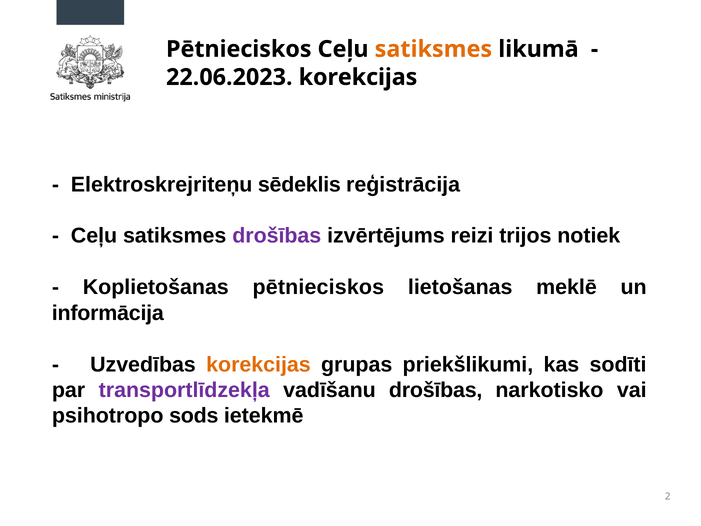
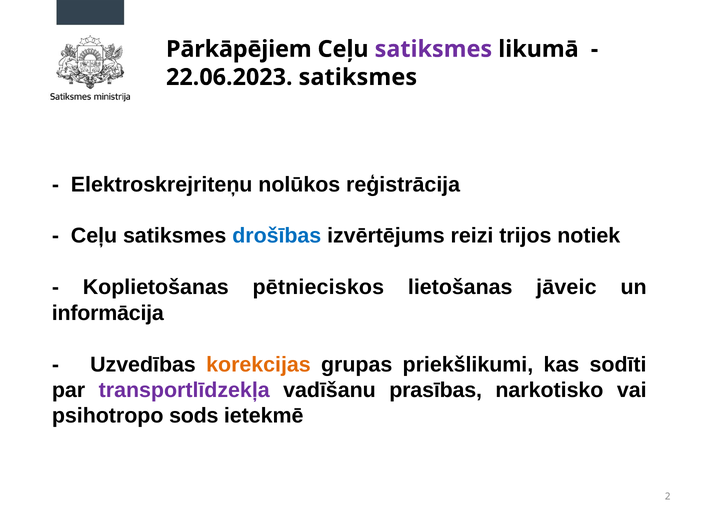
Pētnieciskos at (239, 49): Pētnieciskos -> Pārkāpējiem
satiksmes at (433, 49) colour: orange -> purple
22.06.2023 korekcijas: korekcijas -> satiksmes
sēdeklis: sēdeklis -> nolūkos
drošības at (277, 236) colour: purple -> blue
meklē: meklē -> jāveic
vadīšanu drošības: drošības -> prasības
